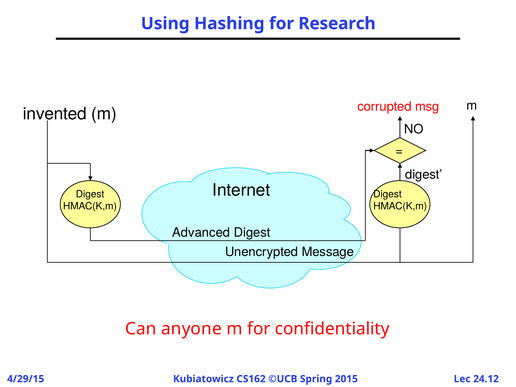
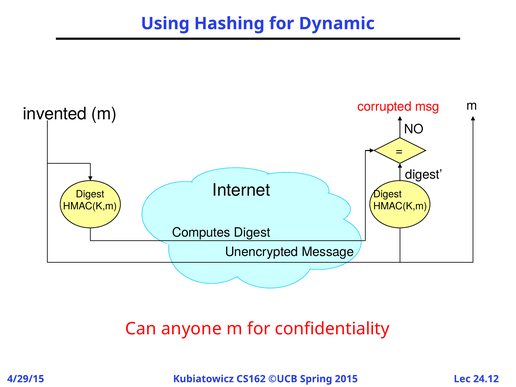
Research: Research -> Dynamic
Advanced: Advanced -> Computes
